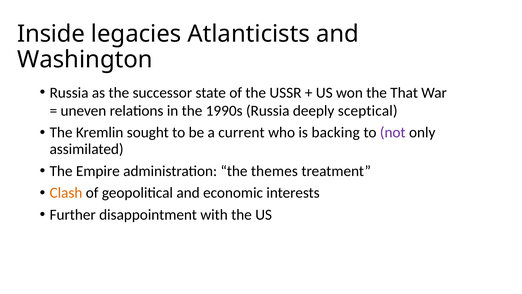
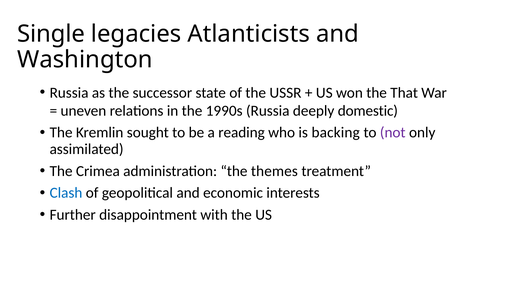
Inside: Inside -> Single
sceptical: sceptical -> domestic
current: current -> reading
Empire: Empire -> Crimea
Clash colour: orange -> blue
